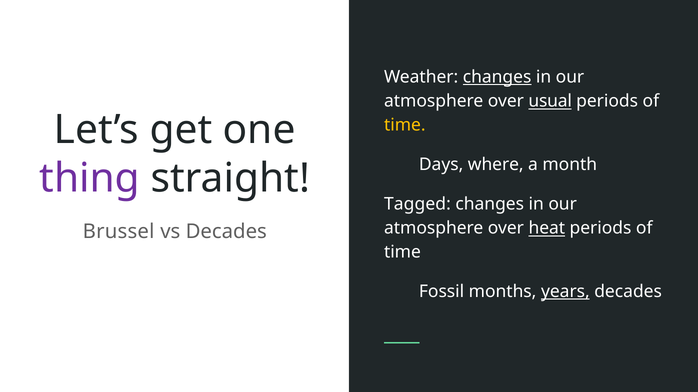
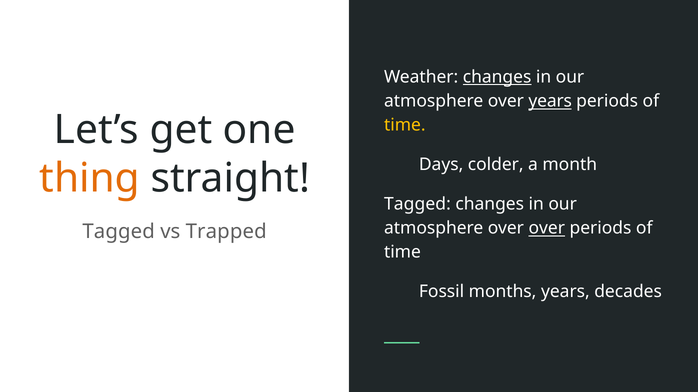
over usual: usual -> years
where: where -> colder
thing colour: purple -> orange
over heat: heat -> over
Brussel at (119, 232): Brussel -> Tagged
vs Decades: Decades -> Trapped
years at (565, 292) underline: present -> none
